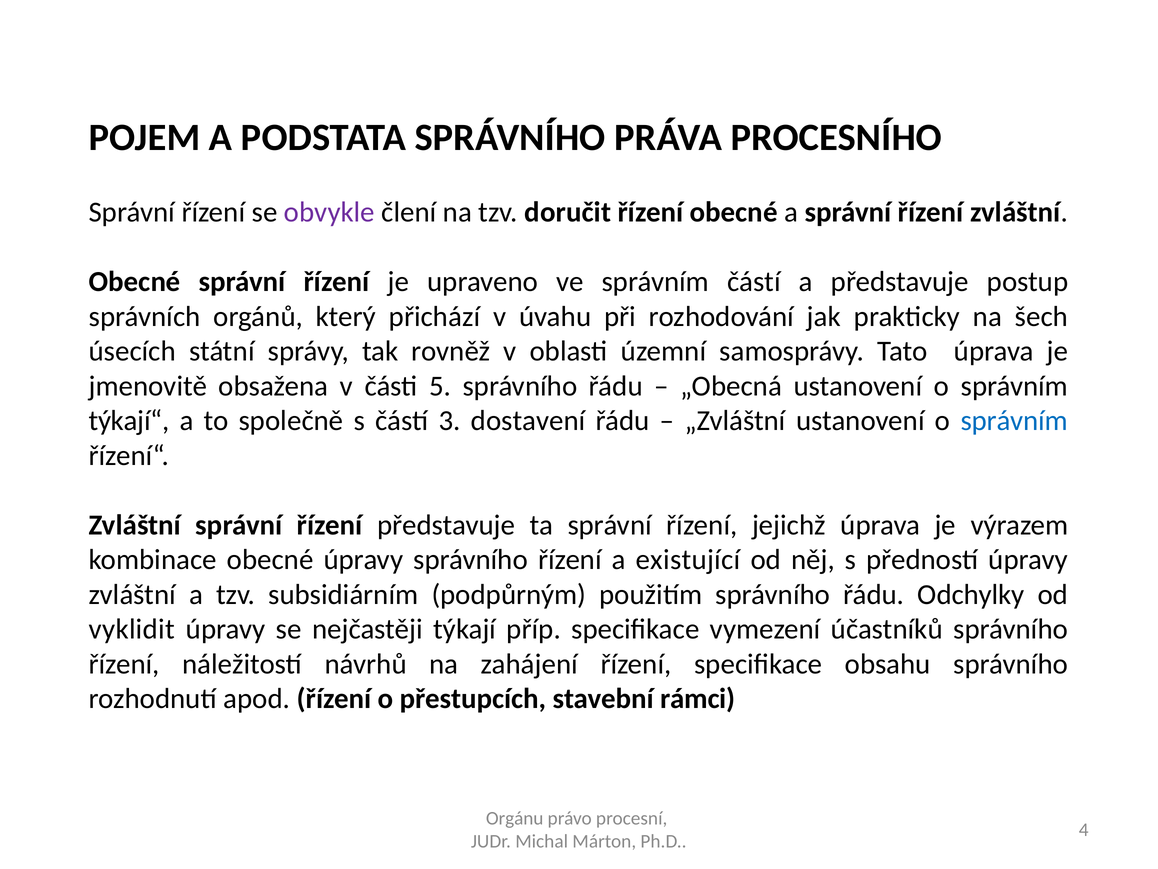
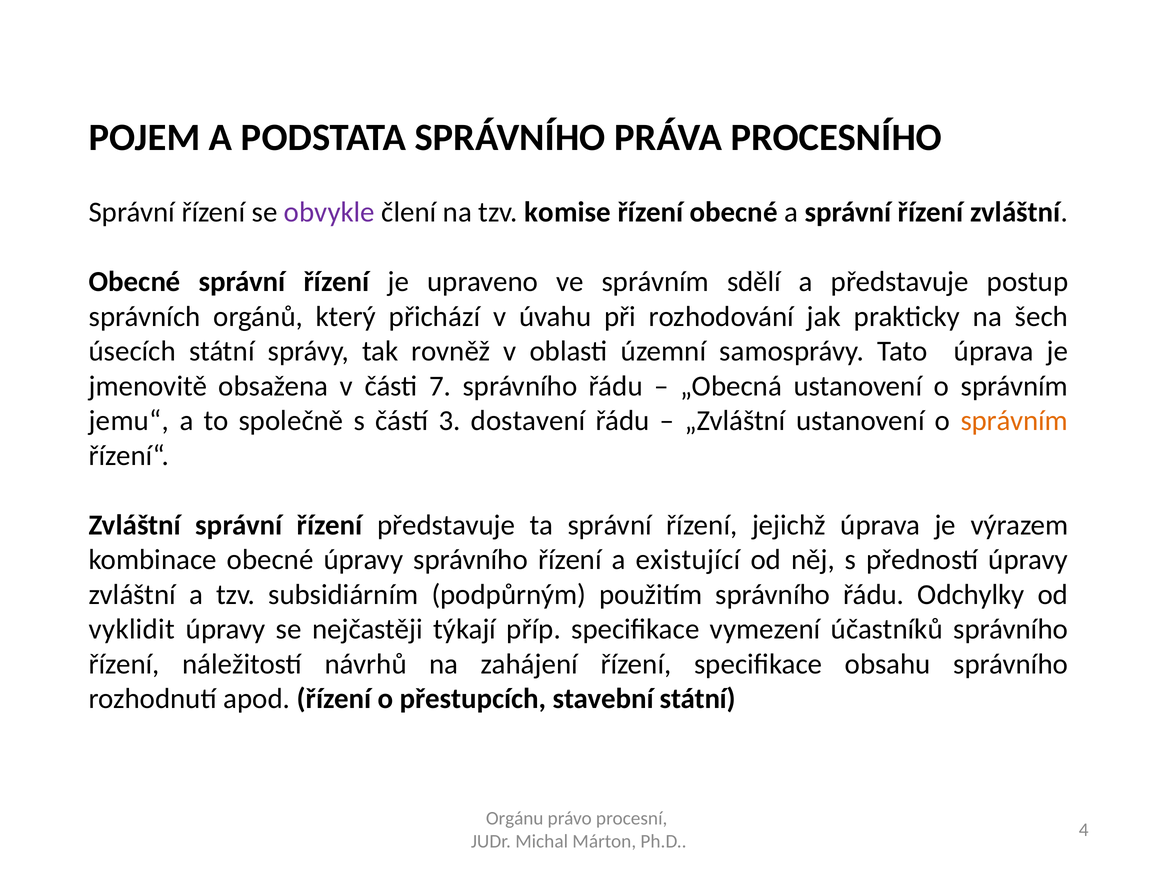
doručit: doručit -> komise
správním částí: částí -> sdělí
5: 5 -> 7
týkají“: týkají“ -> jemu“
správním at (1014, 421) colour: blue -> orange
stavební rámci: rámci -> státní
